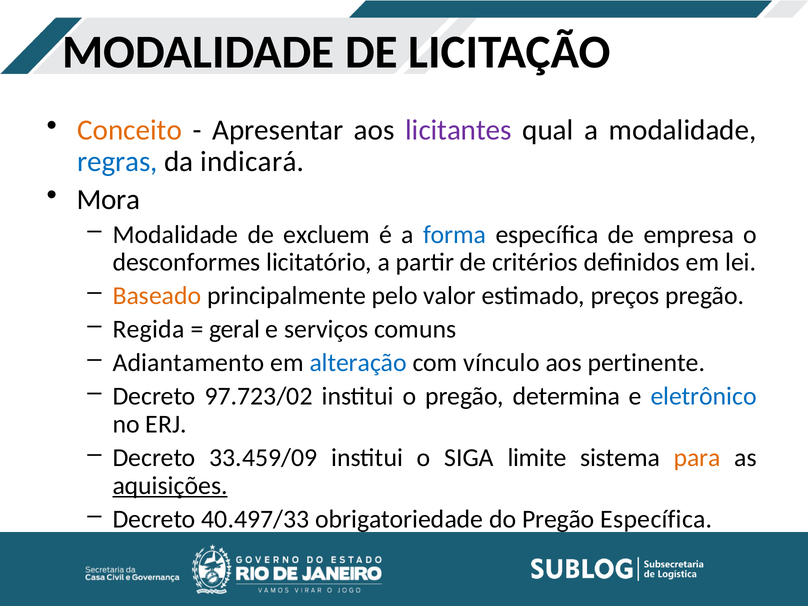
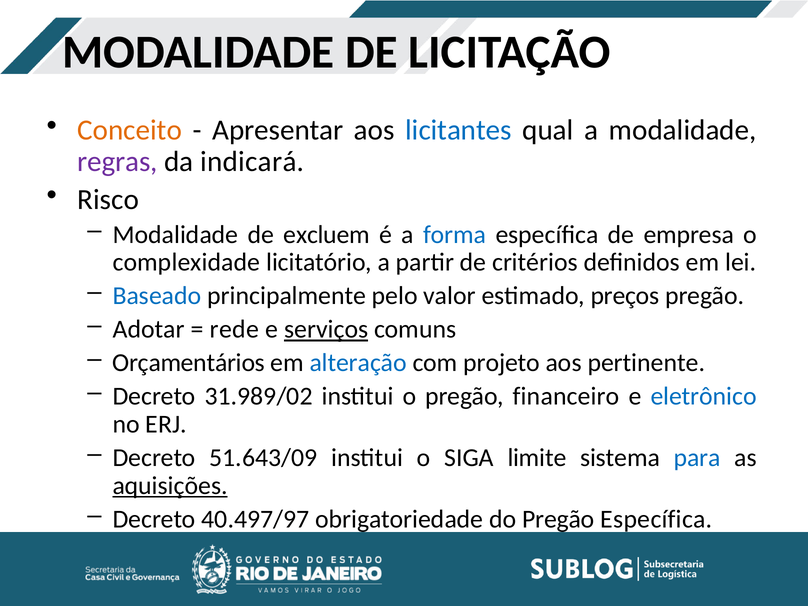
licitantes colour: purple -> blue
regras colour: blue -> purple
Mora: Mora -> Risco
desconformes: desconformes -> complexidade
Baseado colour: orange -> blue
Regida: Regida -> Adotar
geral: geral -> rede
serviços underline: none -> present
Adiantamento: Adiantamento -> Orçamentários
vínculo: vínculo -> projeto
97.723/02: 97.723/02 -> 31.989/02
determina: determina -> financeiro
33.459/09: 33.459/09 -> 51.643/09
para colour: orange -> blue
40.497/33: 40.497/33 -> 40.497/97
